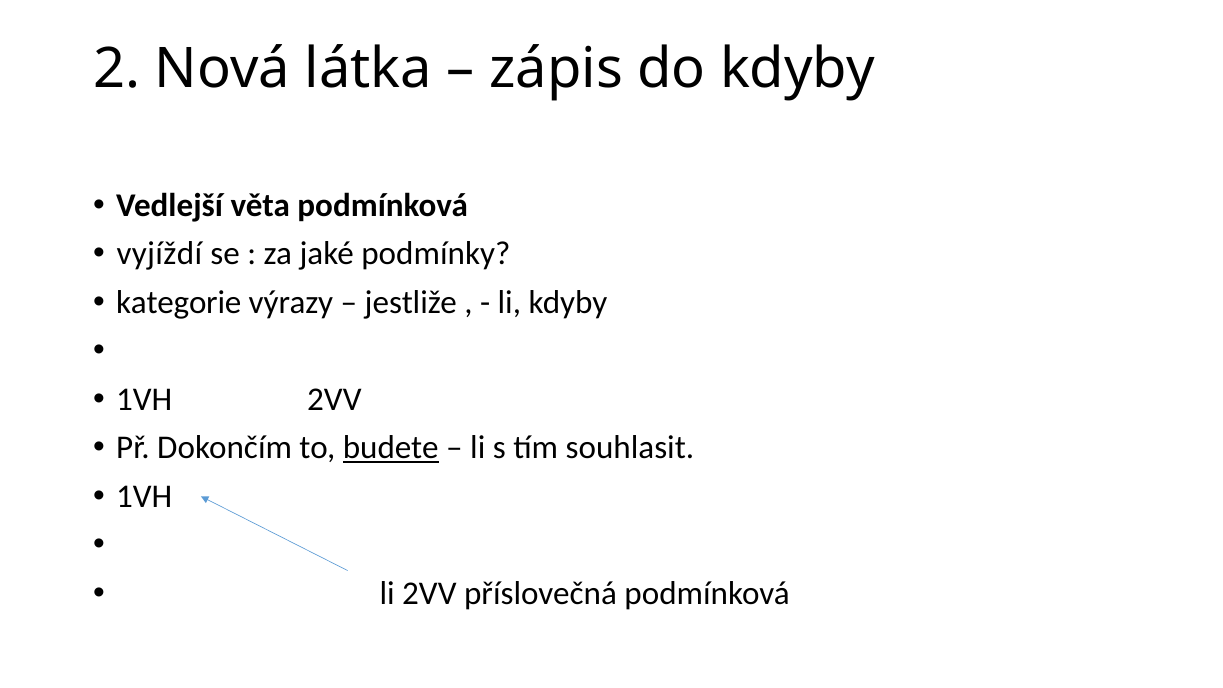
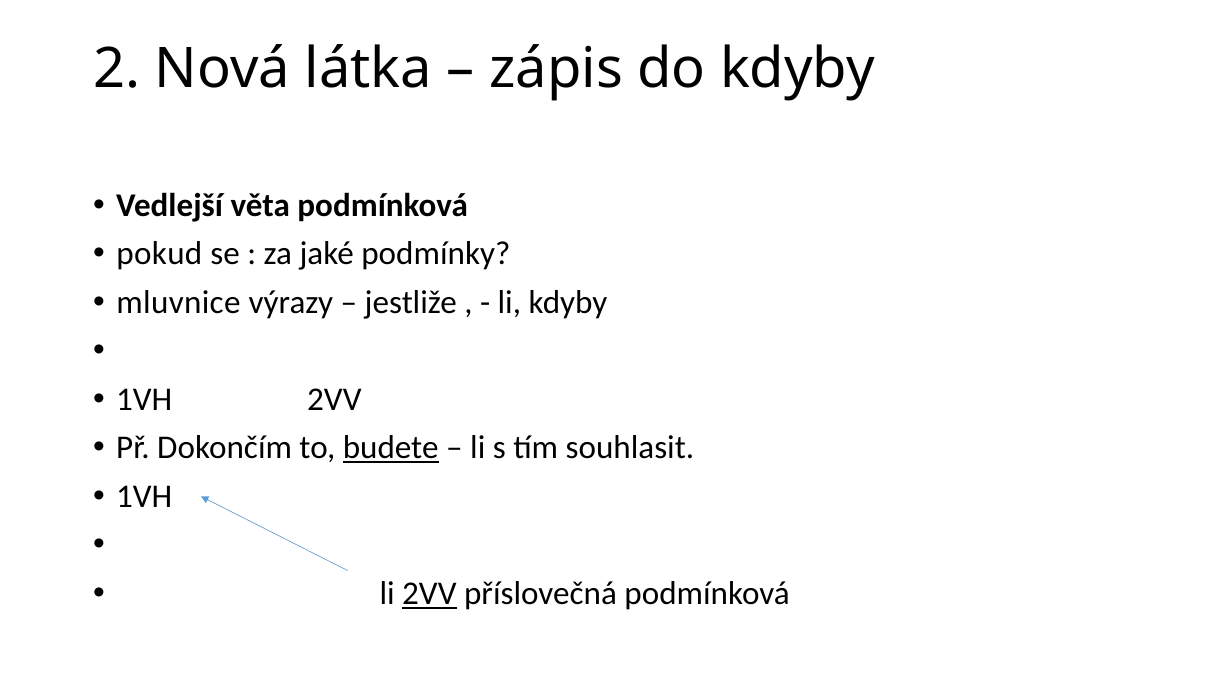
vyjíždí: vyjíždí -> pokud
kategorie: kategorie -> mluvnice
2VV at (429, 593) underline: none -> present
